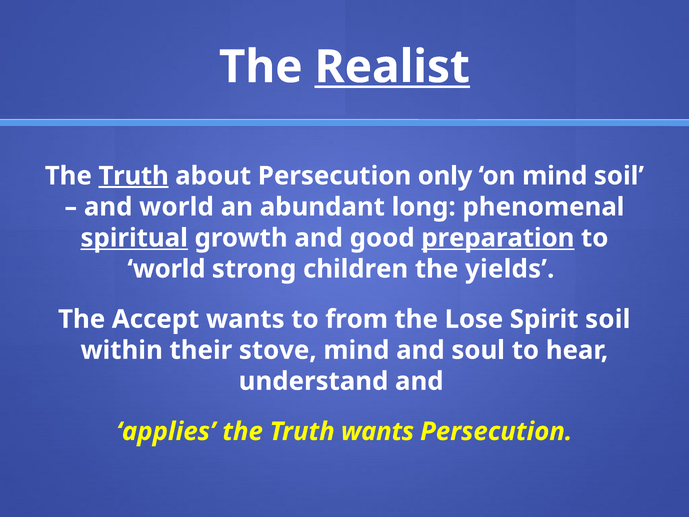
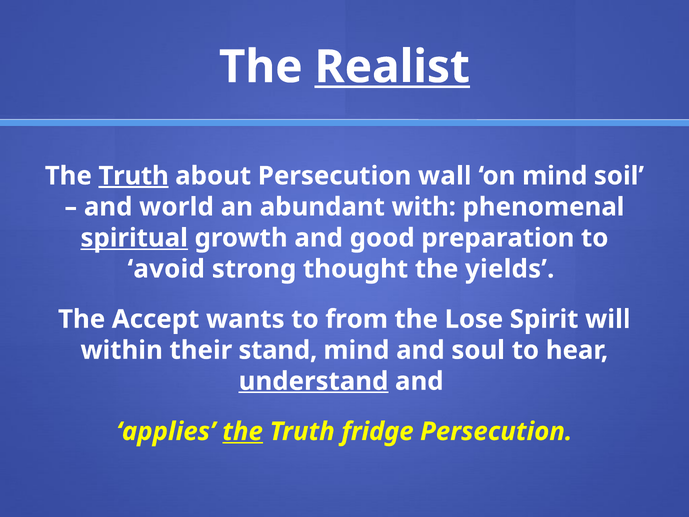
only: only -> wall
long: long -> with
preparation underline: present -> none
world at (166, 269): world -> avoid
children: children -> thought
Spirit soil: soil -> will
stove: stove -> stand
understand underline: none -> present
the at (243, 431) underline: none -> present
Truth wants: wants -> fridge
